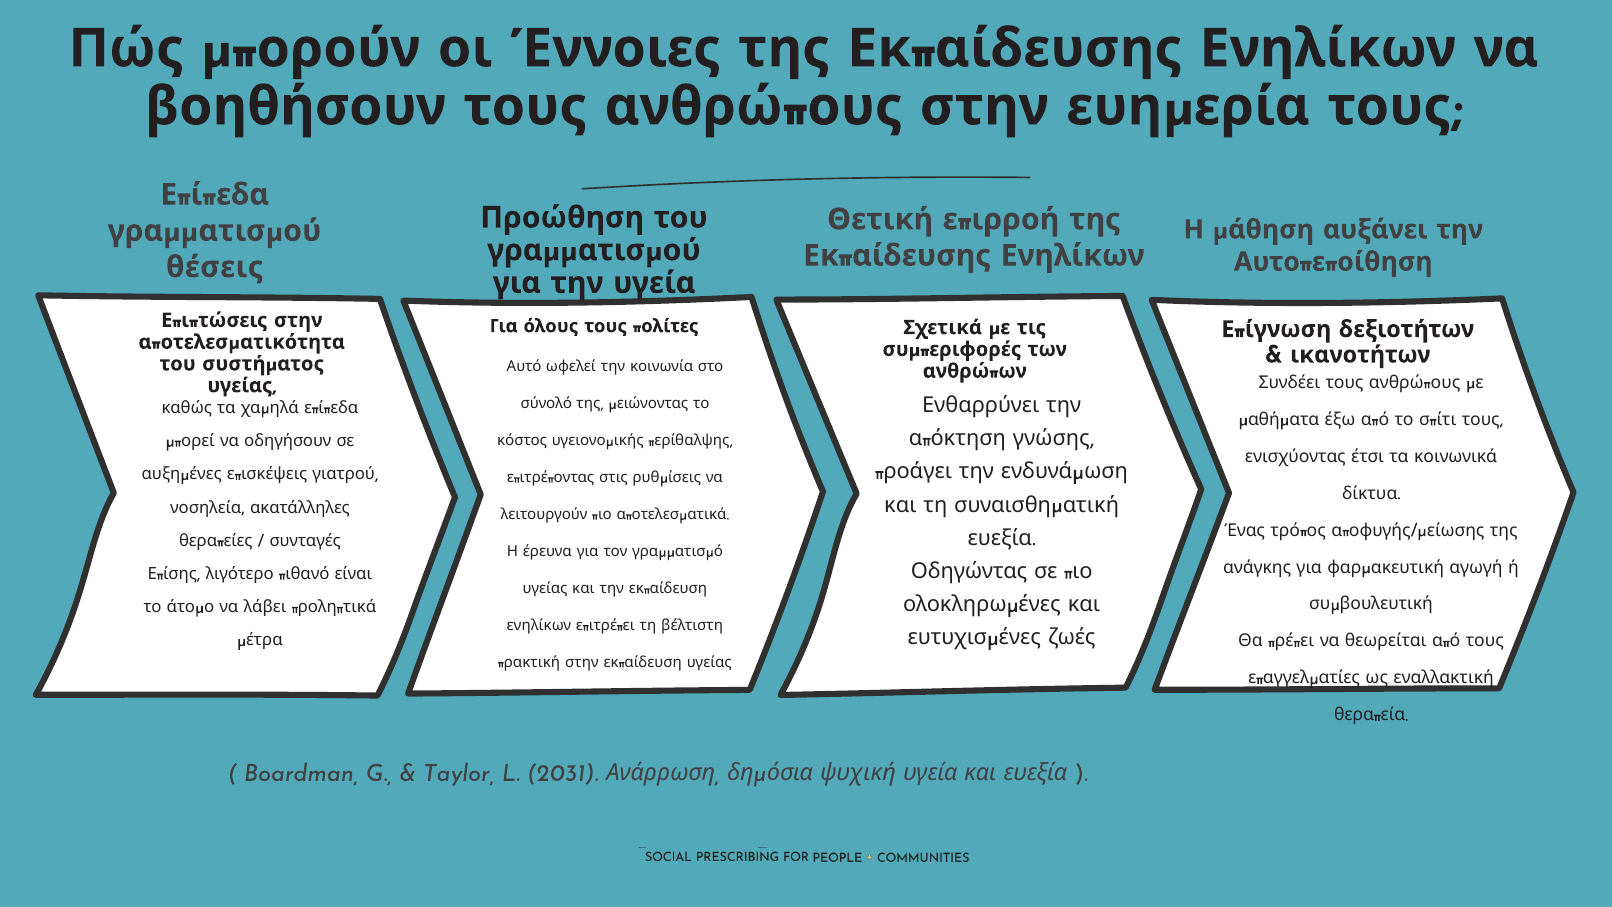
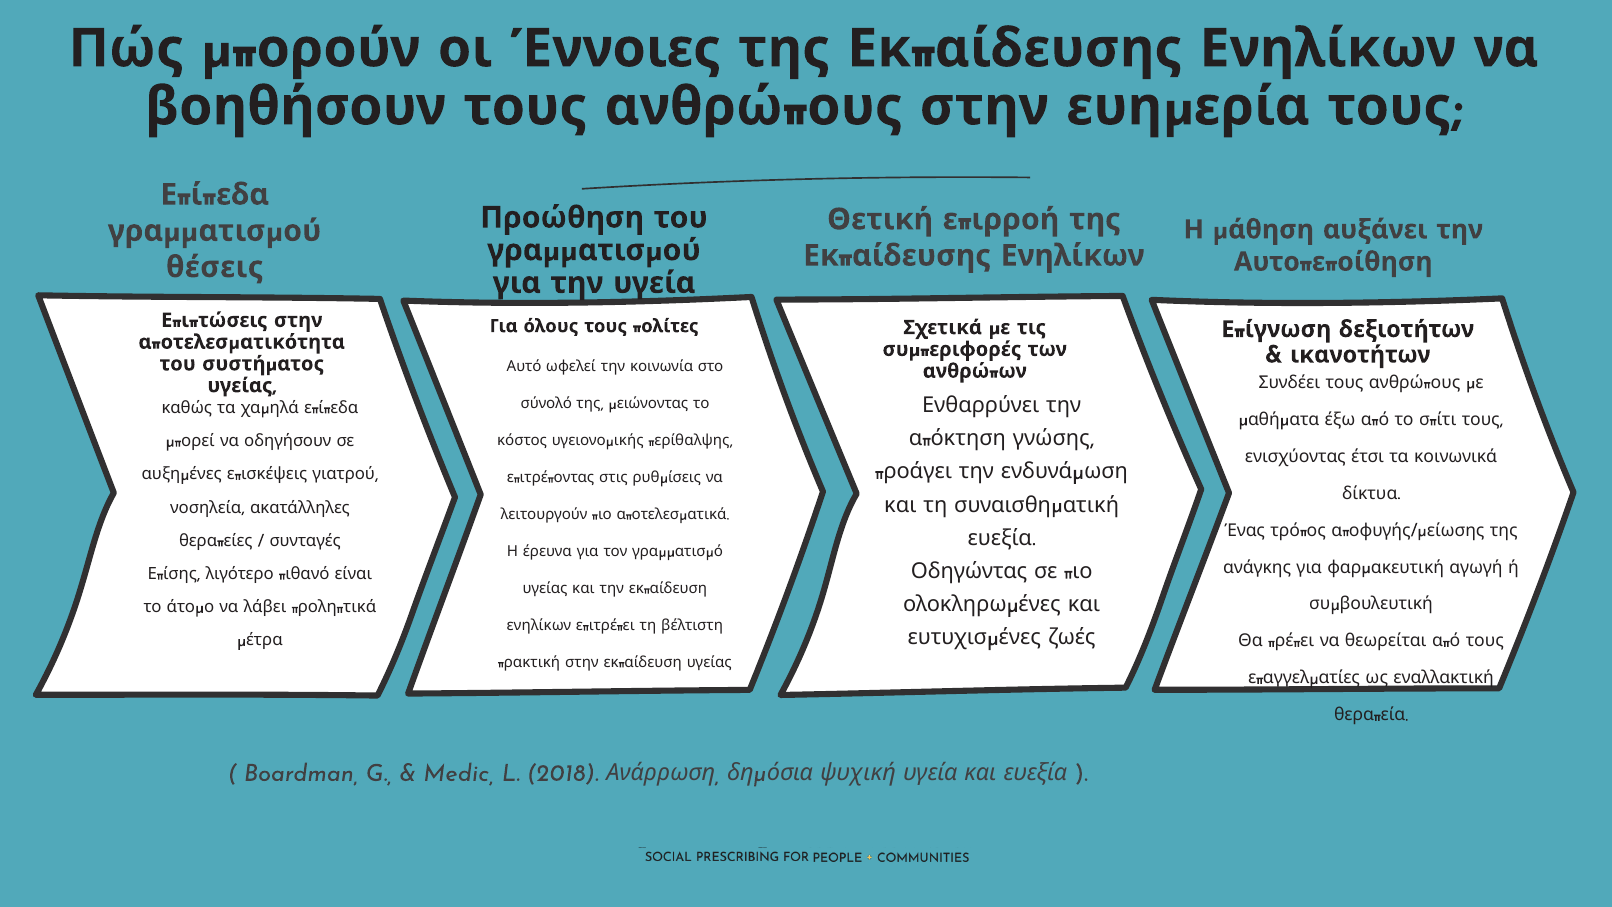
Taylor: Taylor -> Medic
2031: 2031 -> 2018
